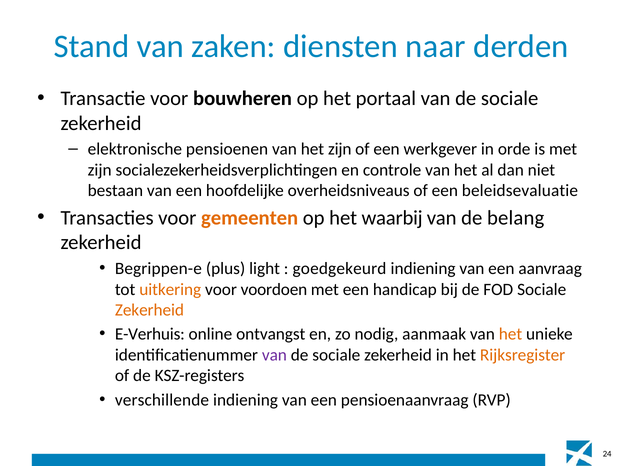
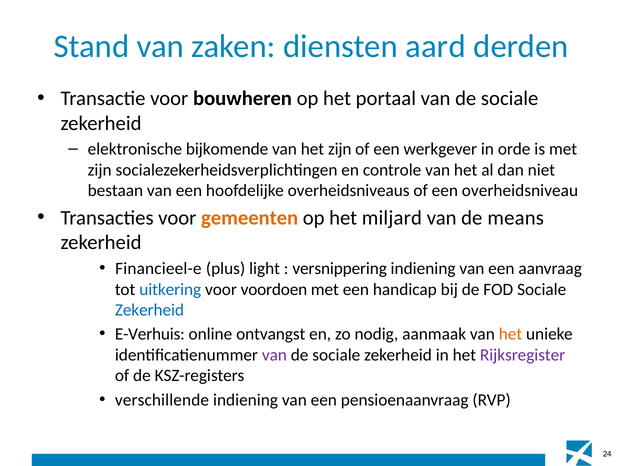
naar: naar -> aard
pensioenen: pensioenen -> bijkomende
beleidsevaluatie: beleidsevaluatie -> overheidsniveau
waarbij: waarbij -> miljard
belang: belang -> means
Begrippen-e: Begrippen-e -> Financieel-e
goedgekeurd: goedgekeurd -> versnippering
uitkering colour: orange -> blue
Zekerheid at (149, 310) colour: orange -> blue
Rijksregister colour: orange -> purple
